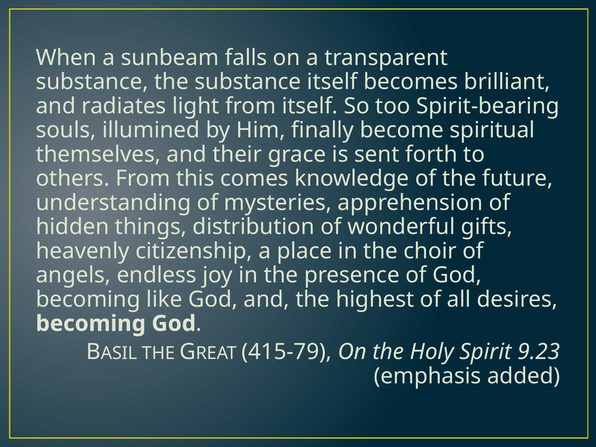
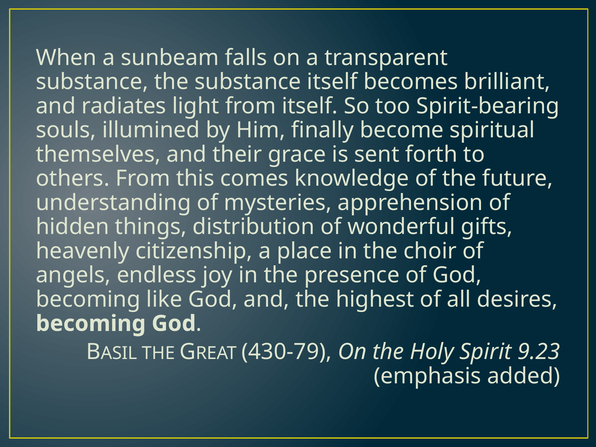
415-79: 415-79 -> 430-79
